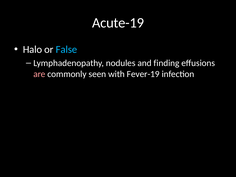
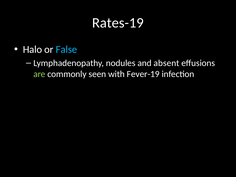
Acute-19: Acute-19 -> Rates-19
finding: finding -> absent
are colour: pink -> light green
